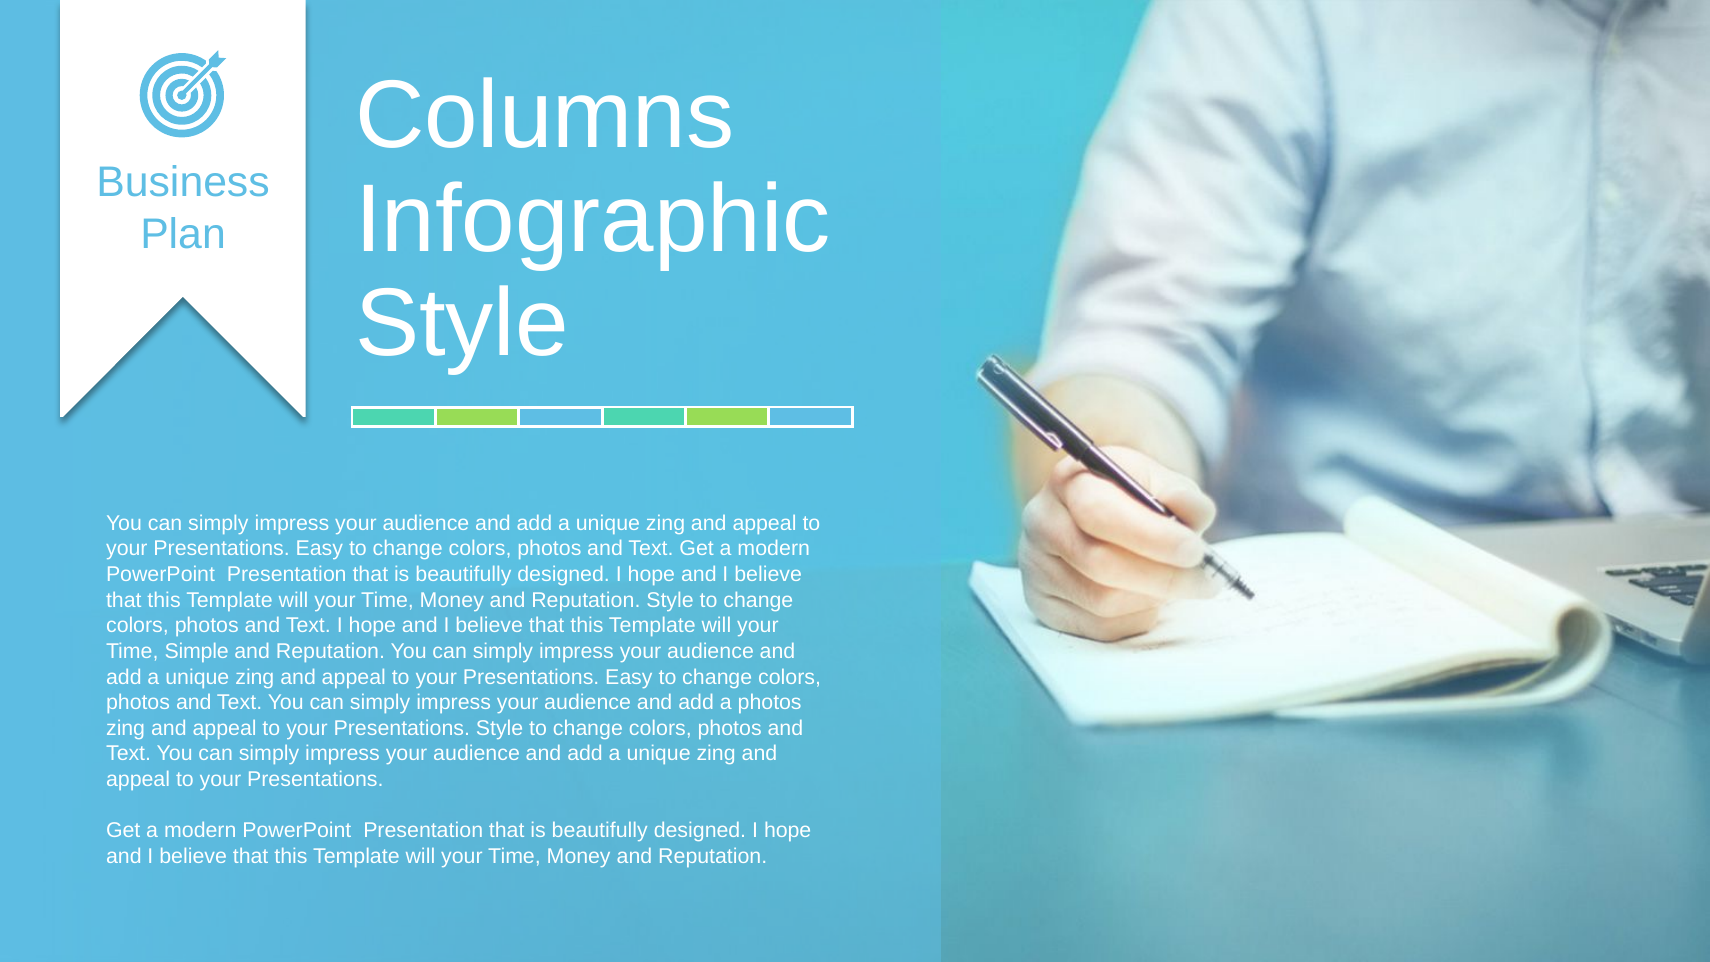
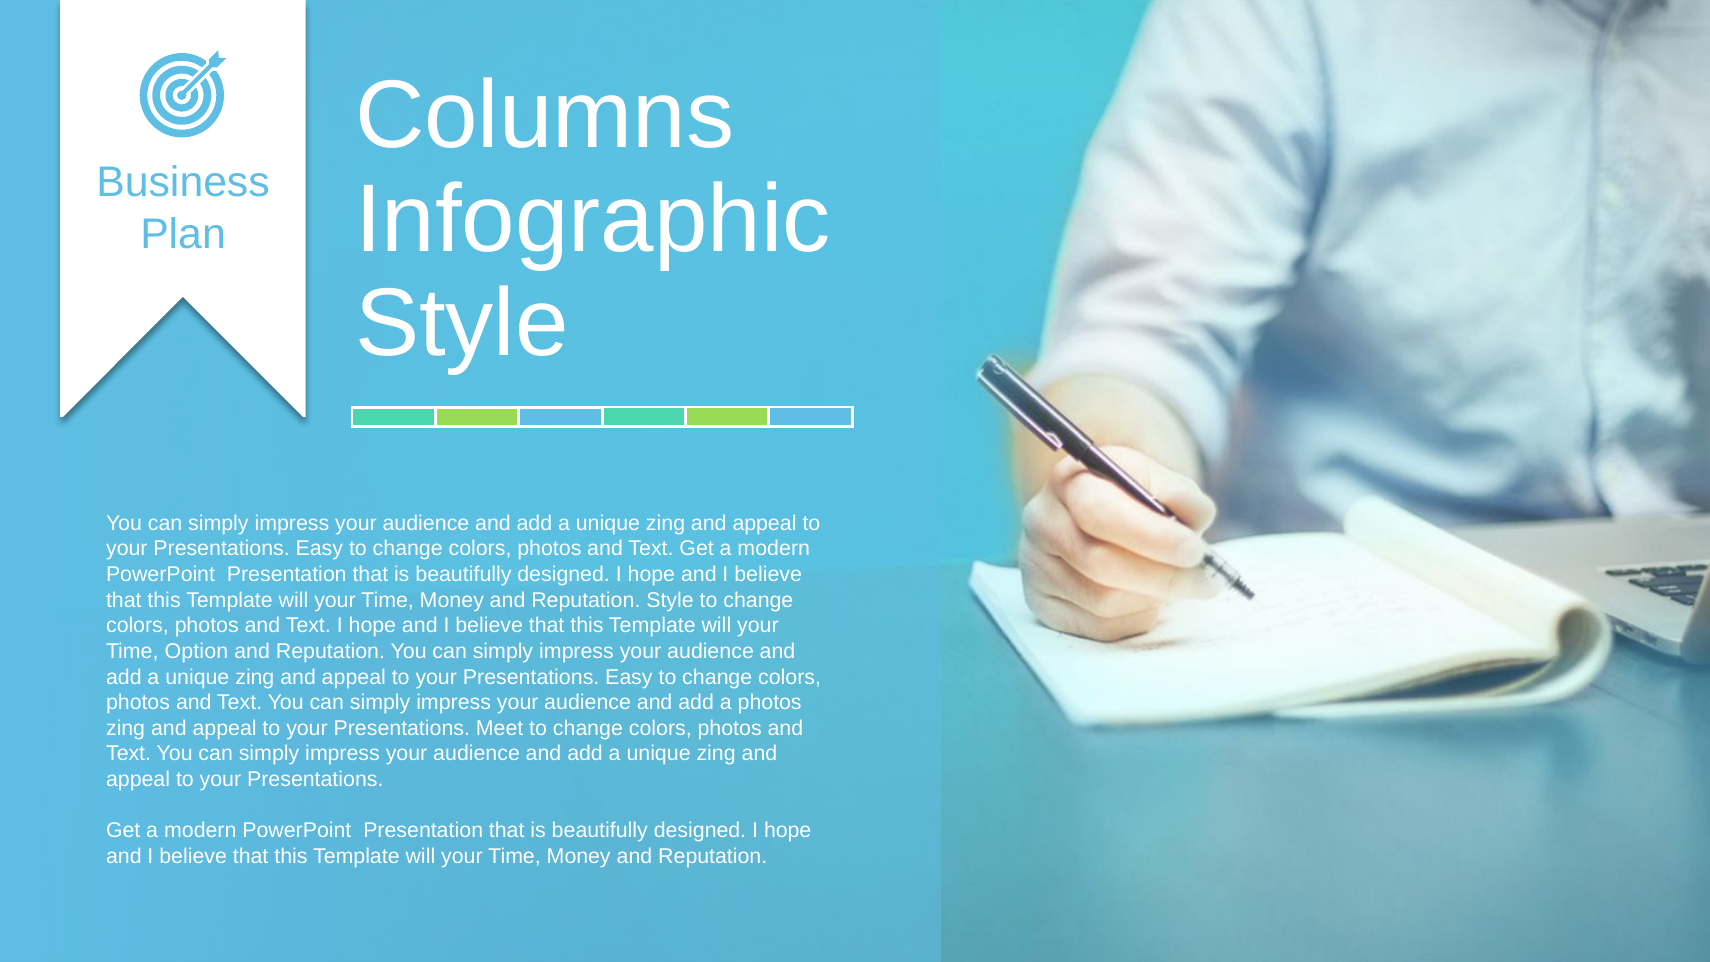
Simple: Simple -> Option
Presentations Style: Style -> Meet
